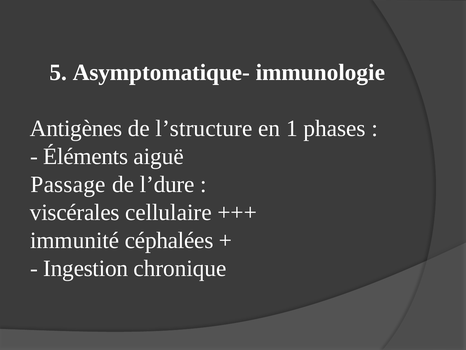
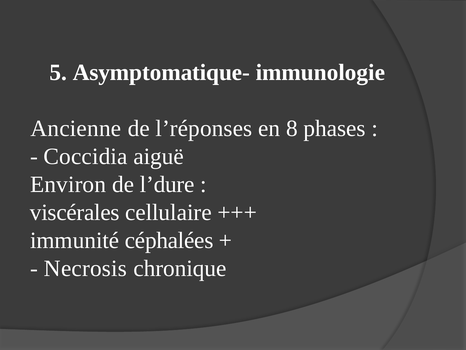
Antigènes: Antigènes -> Ancienne
l’structure: l’structure -> l’réponses
1: 1 -> 8
Éléments: Éléments -> Coccidia
Passage: Passage -> Environ
Ingestion: Ingestion -> Necrosis
